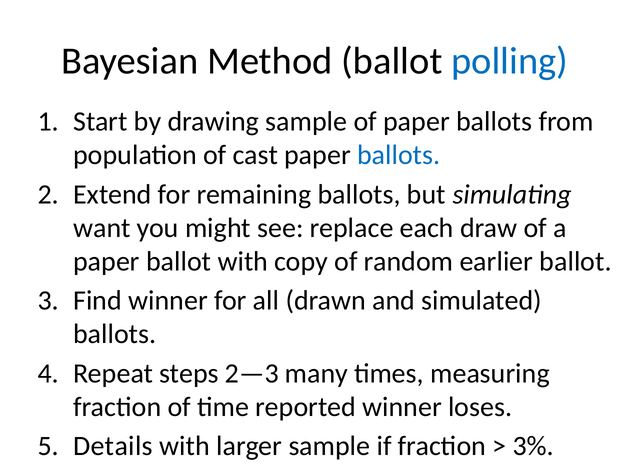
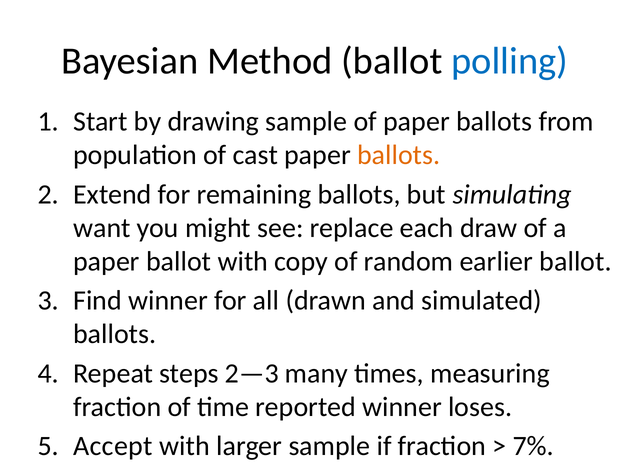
ballots at (399, 155) colour: blue -> orange
Details: Details -> Accept
3%: 3% -> 7%
